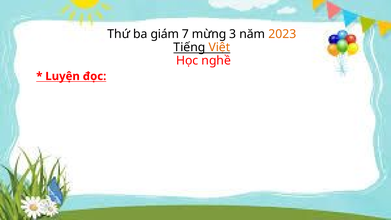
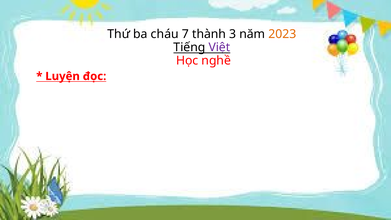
giám: giám -> cháu
mừng: mừng -> thành
Việt colour: orange -> purple
